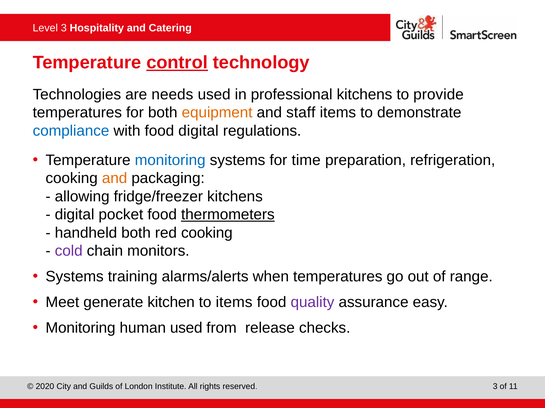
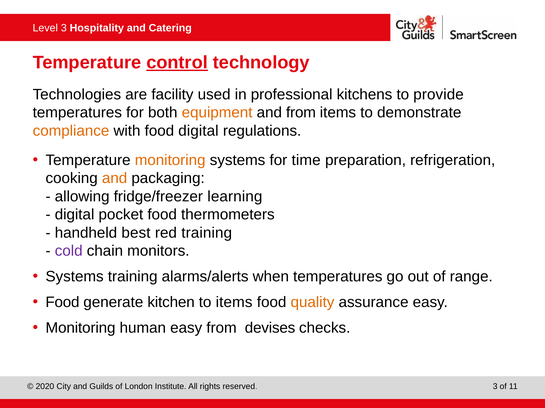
needs: needs -> facility
and staff: staff -> from
compliance colour: blue -> orange
monitoring at (170, 160) colour: blue -> orange
fridge/freezer kitchens: kitchens -> learning
thermometers underline: present -> none
handheld both: both -> best
red cooking: cooking -> training
Meet at (62, 303): Meet -> Food
quality colour: purple -> orange
human used: used -> easy
release: release -> devises
